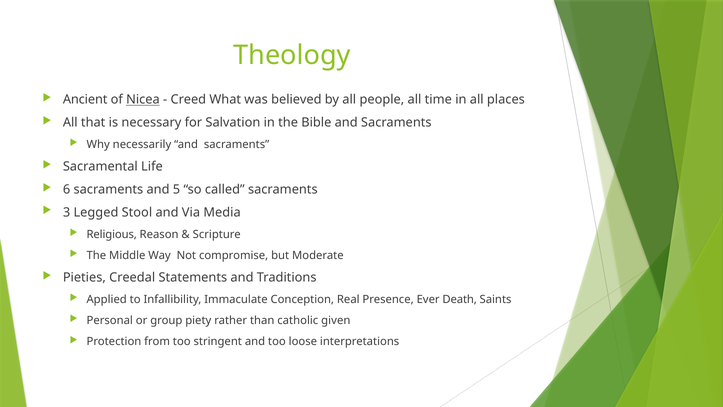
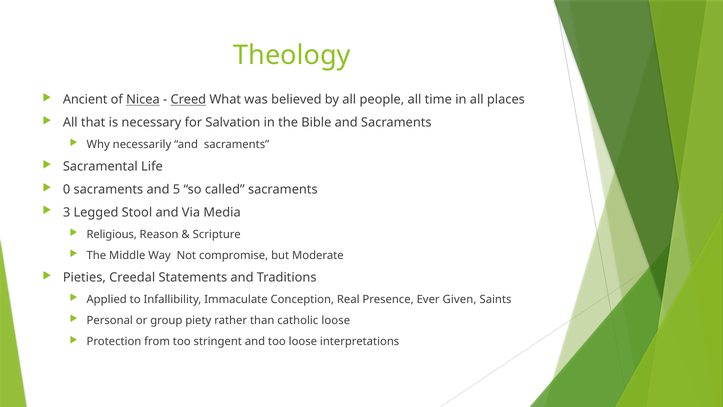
Creed underline: none -> present
6: 6 -> 0
Death: Death -> Given
catholic given: given -> loose
